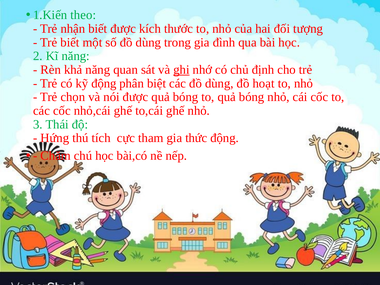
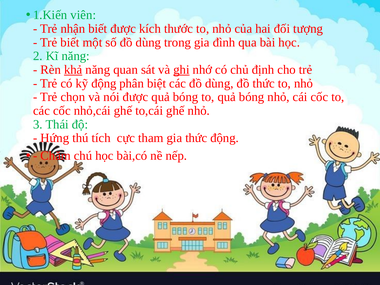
theo: theo -> viên
khả underline: none -> present
đồ hoạt: hoạt -> thức
